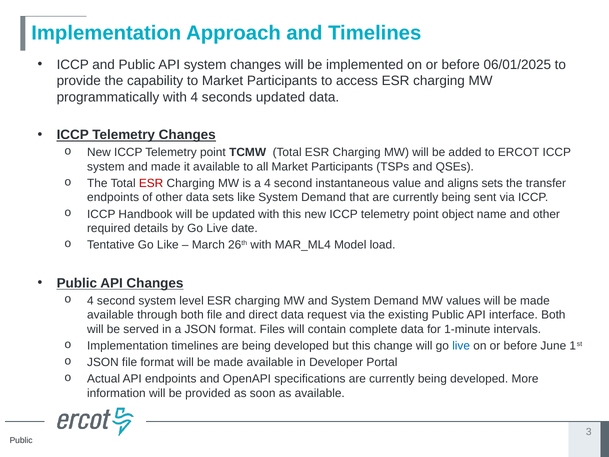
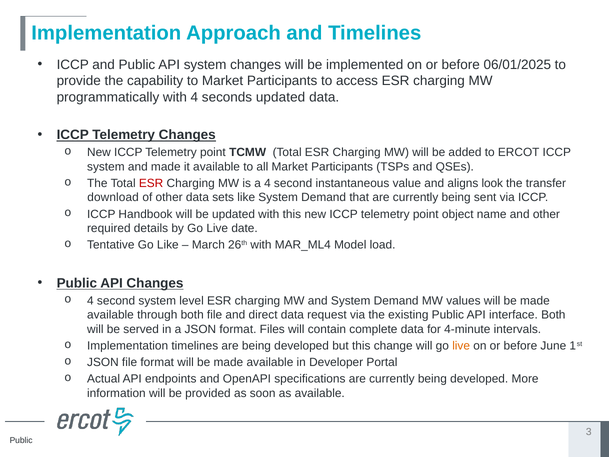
aligns sets: sets -> look
endpoints at (113, 197): endpoints -> download
1-minute: 1-minute -> 4-minute
live at (461, 346) colour: blue -> orange
